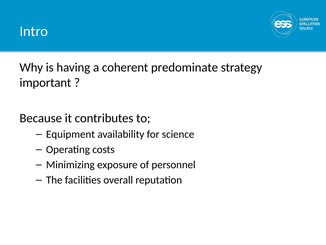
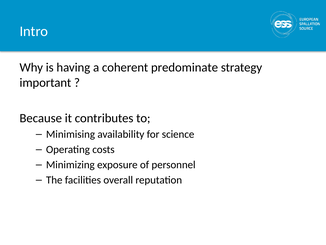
Equipment: Equipment -> Minimising
